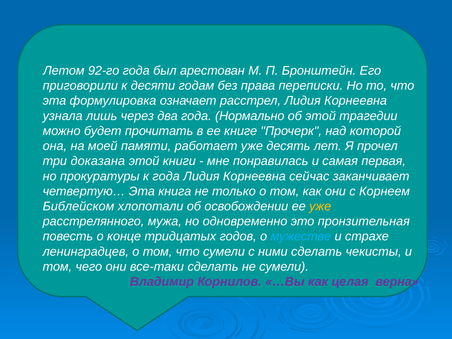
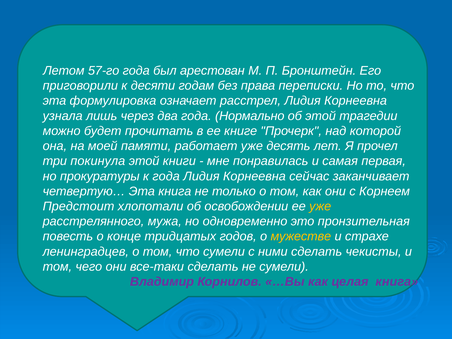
92-го: 92-го -> 57-го
доказана: доказана -> покинула
Библейском: Библейском -> Предстоит
мужестве colour: light blue -> yellow
целая верна: верна -> книга
